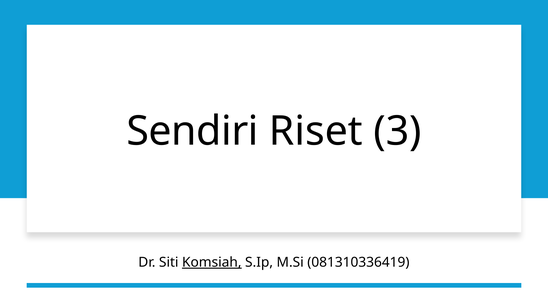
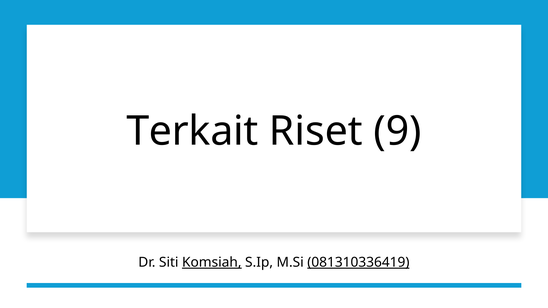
Sendiri: Sendiri -> Terkait
3: 3 -> 9
081310336419 underline: none -> present
